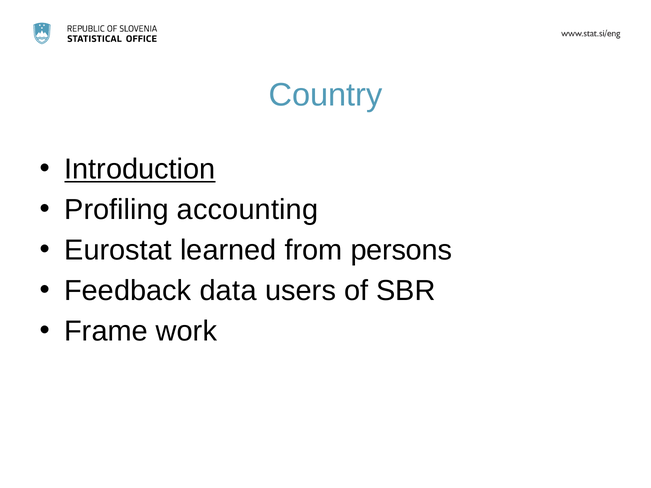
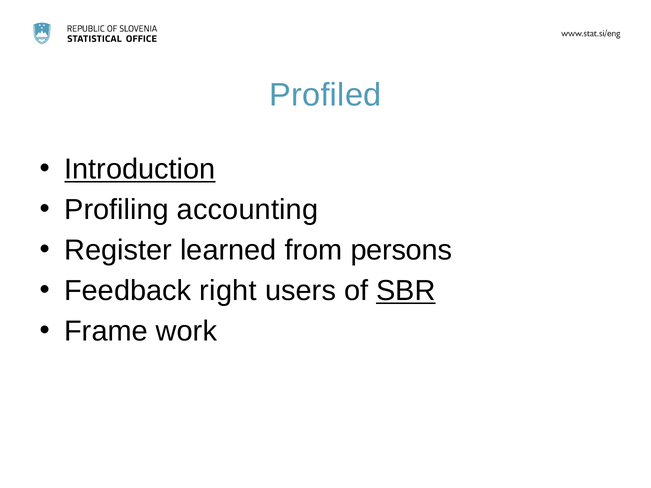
Country: Country -> Profiled
Eurostat: Eurostat -> Register
data: data -> right
SBR underline: none -> present
